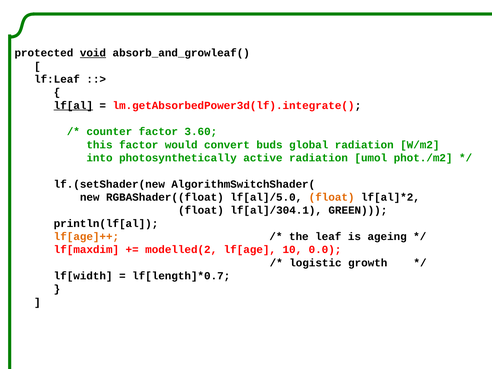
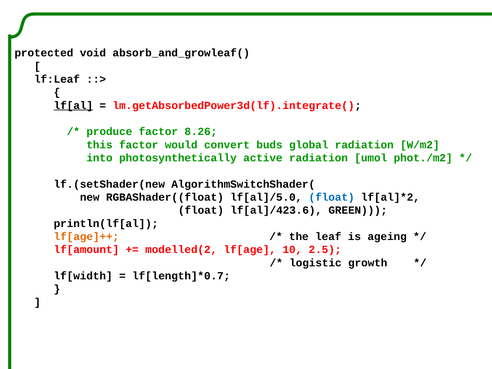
void underline: present -> none
counter: counter -> produce
3.60: 3.60 -> 8.26
float at (332, 197) colour: orange -> blue
lf[al]/304.1: lf[al]/304.1 -> lf[al]/423.6
lf[maxdim: lf[maxdim -> lf[amount
0.0: 0.0 -> 2.5
